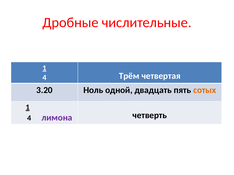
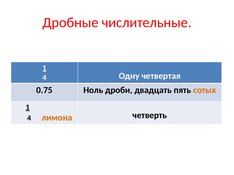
Трём: Трём -> Одну
3.20: 3.20 -> 0.75
одной: одной -> дроби
лимона colour: purple -> orange
